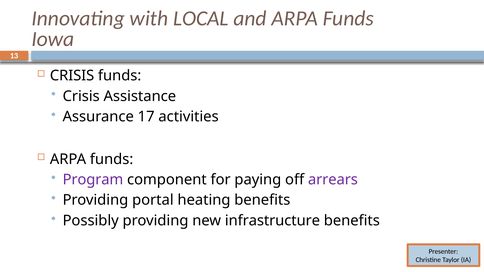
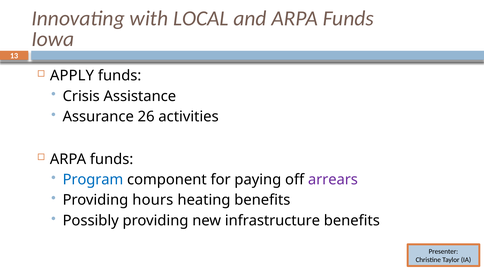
CRISIS at (72, 76): CRISIS -> APPLY
17: 17 -> 26
Program colour: purple -> blue
portal: portal -> hours
